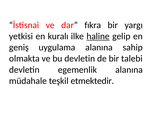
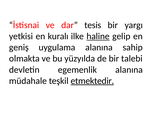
fıkra: fıkra -> tesis
bu devletin: devletin -> yüzyılda
etmektedir underline: none -> present
